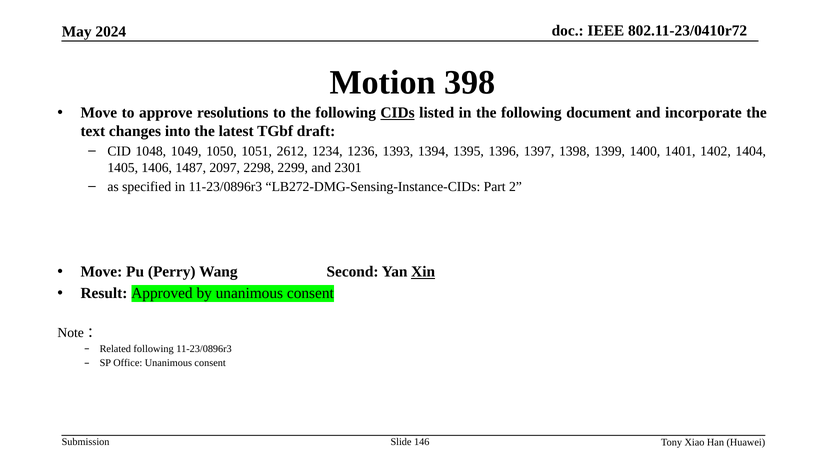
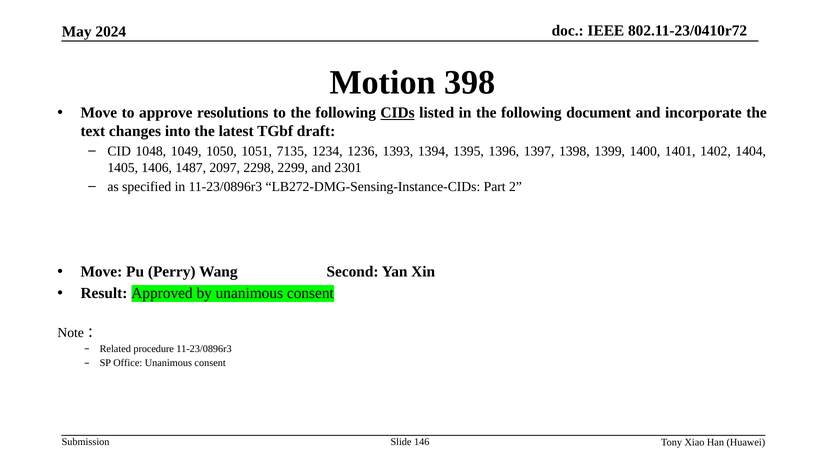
2612: 2612 -> 7135
Xin underline: present -> none
Related following: following -> procedure
